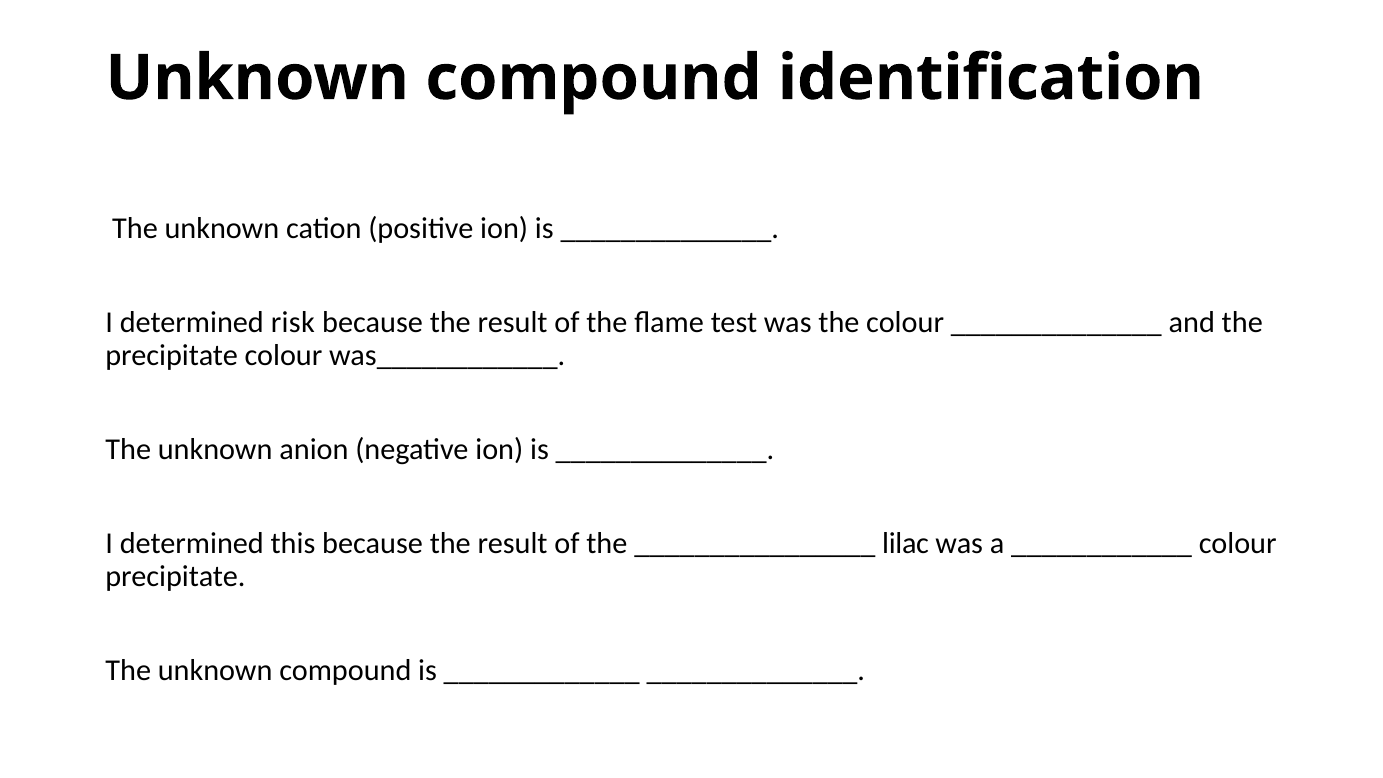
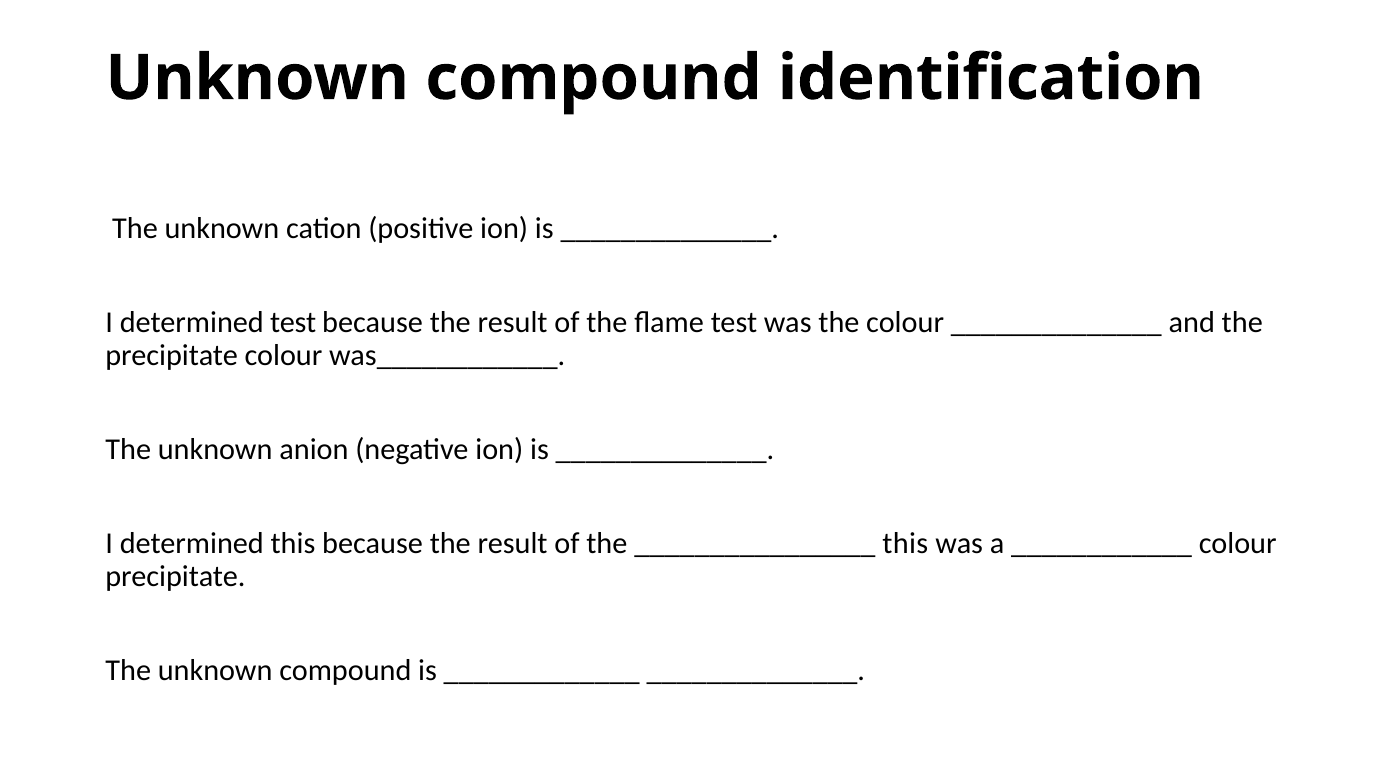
determined risk: risk -> test
lilac at (906, 544): lilac -> this
